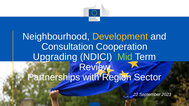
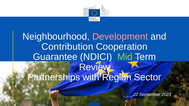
Development colour: yellow -> pink
Consultation: Consultation -> Contribution
Upgrading: Upgrading -> Guarantee
